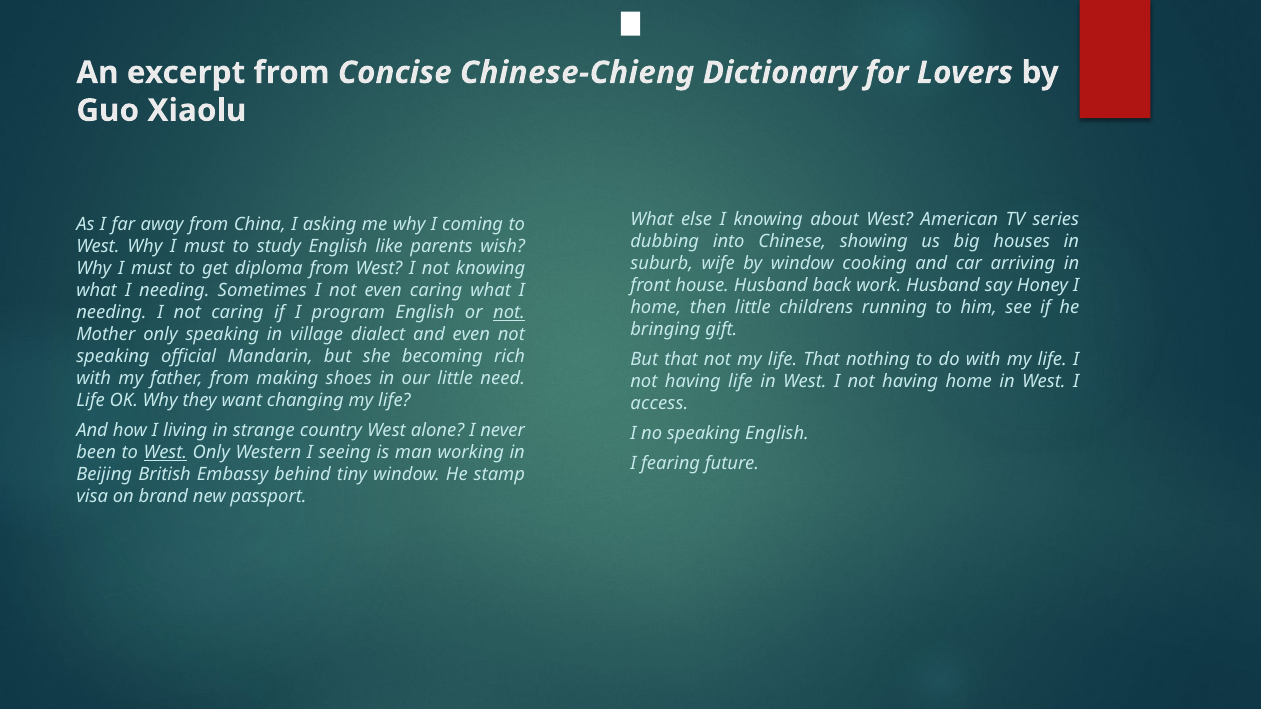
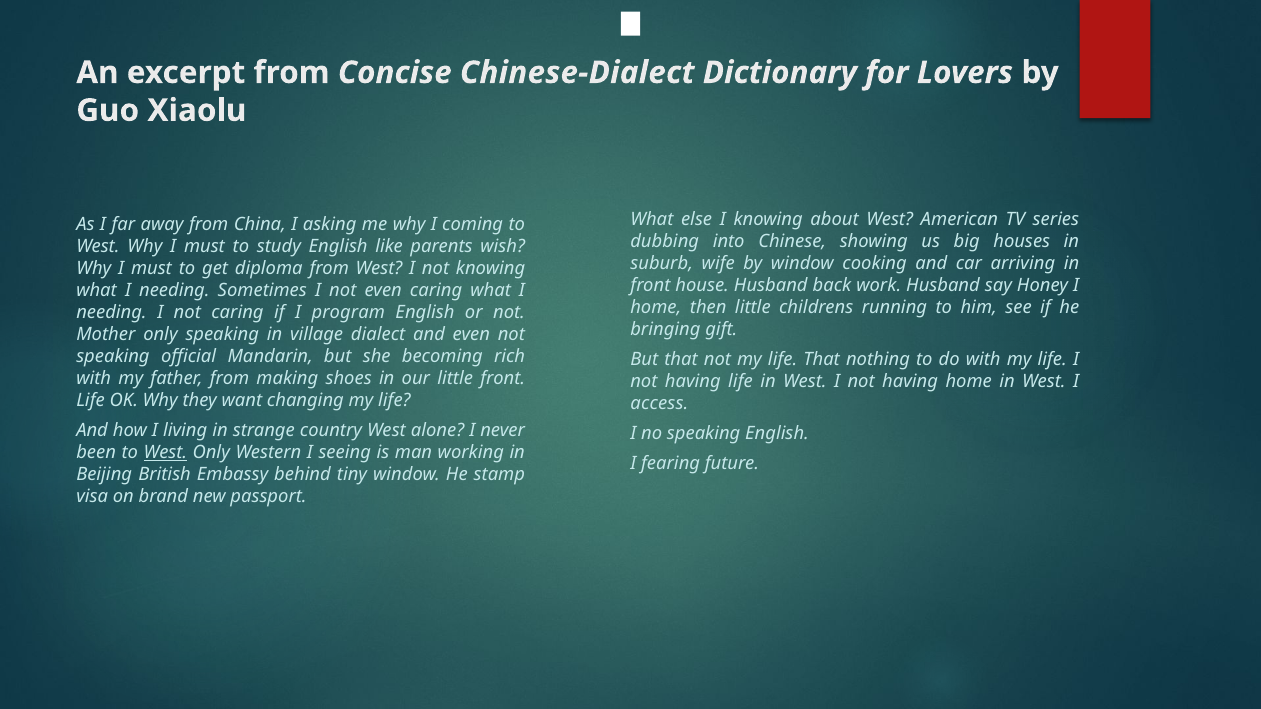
Chinese-Chieng: Chinese-Chieng -> Chinese-Dialect
not at (509, 312) underline: present -> none
little need: need -> front
